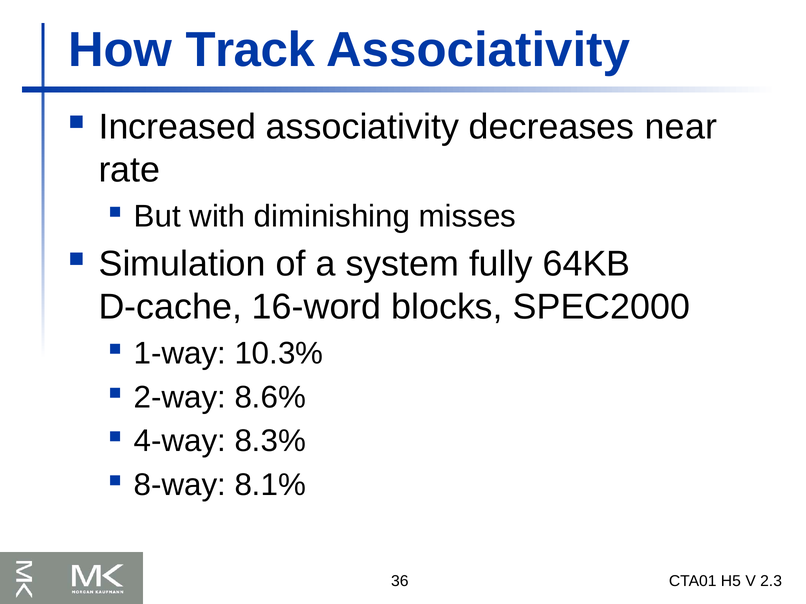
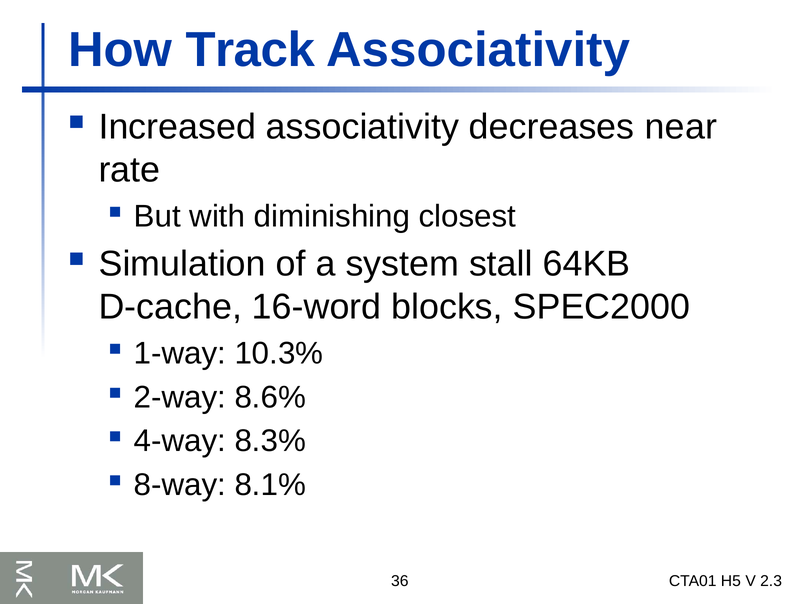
misses: misses -> closest
fully: fully -> stall
